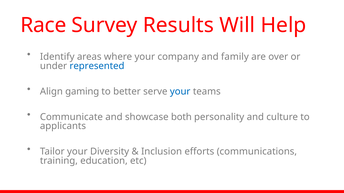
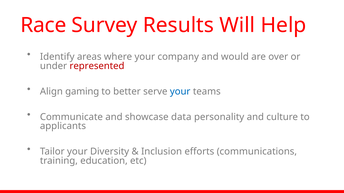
family: family -> would
represented colour: blue -> red
both: both -> data
